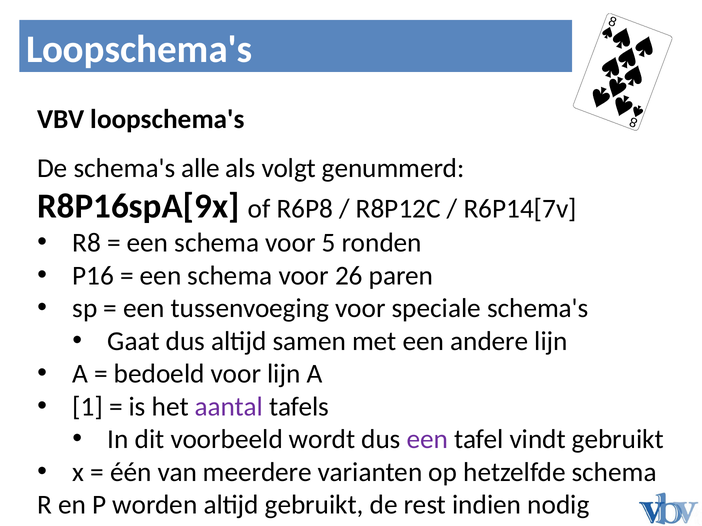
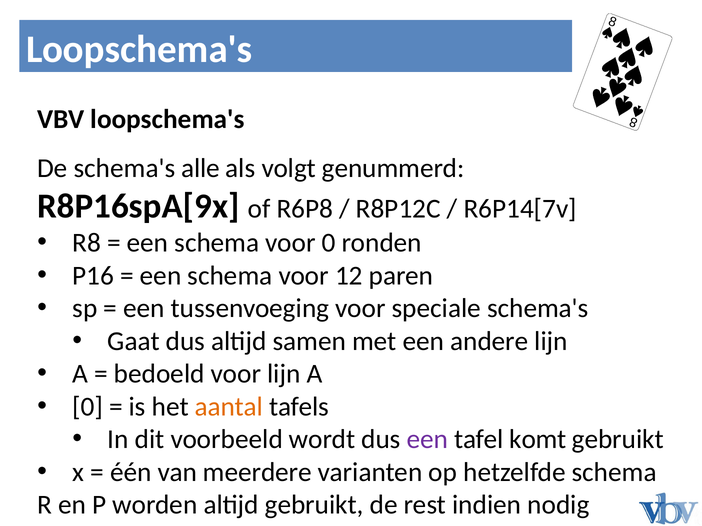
voor 5: 5 -> 0
26: 26 -> 12
1 at (88, 407): 1 -> 0
aantal colour: purple -> orange
vindt: vindt -> komt
